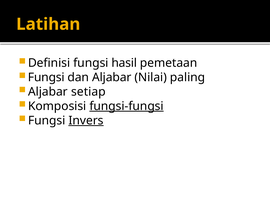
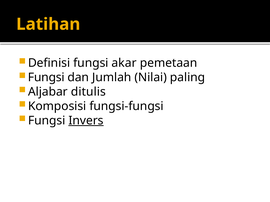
hasil: hasil -> akar
dan Aljabar: Aljabar -> Jumlah
setiap: setiap -> ditulis
fungsi-fungsi underline: present -> none
